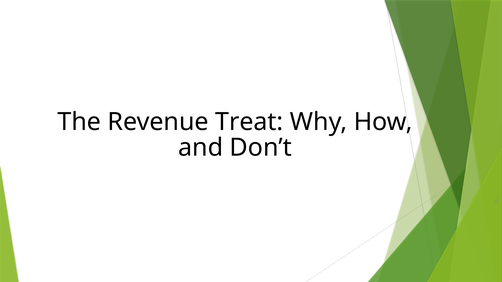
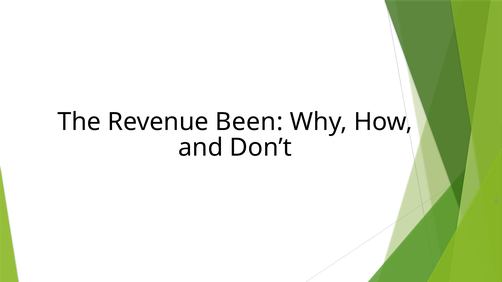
Treat: Treat -> Been
